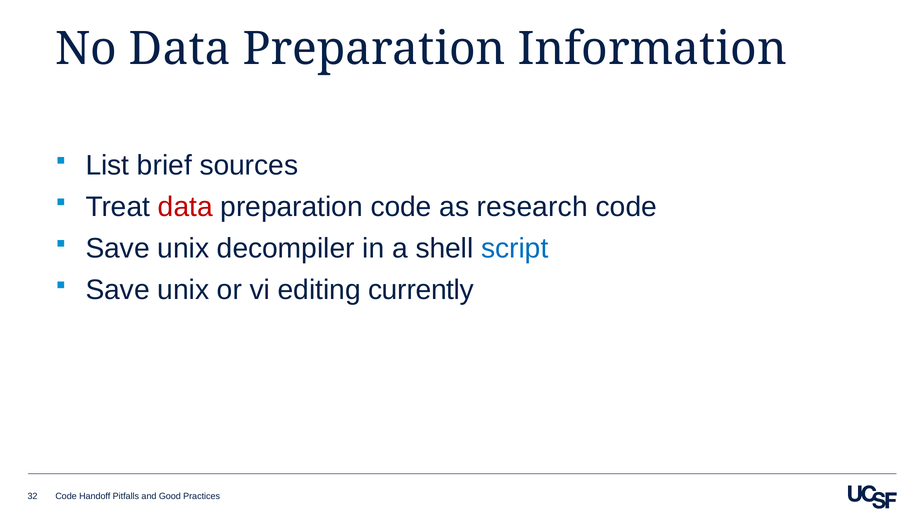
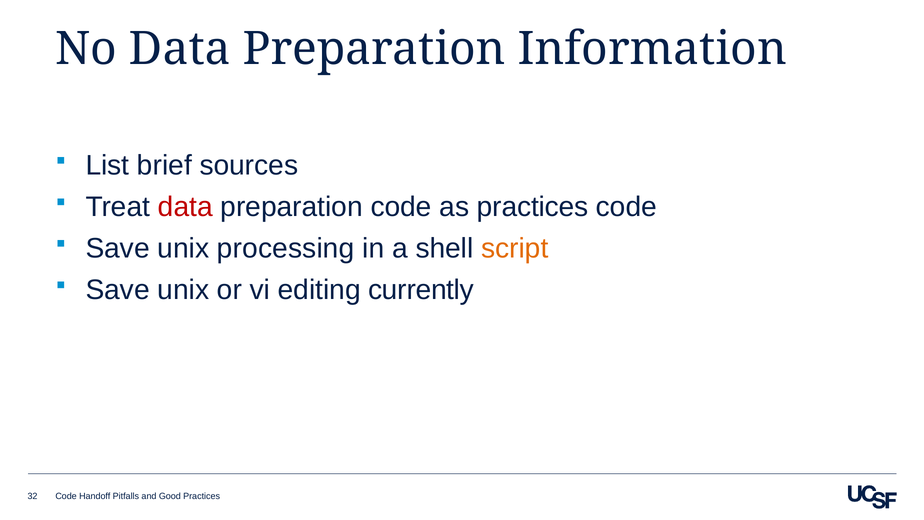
as research: research -> practices
decompiler: decompiler -> processing
script colour: blue -> orange
